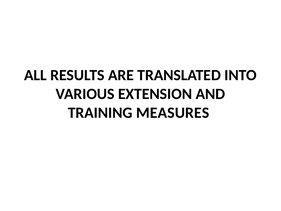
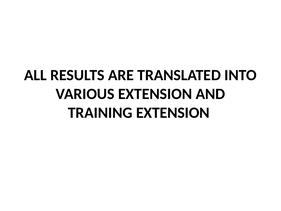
TRAINING MEASURES: MEASURES -> EXTENSION
